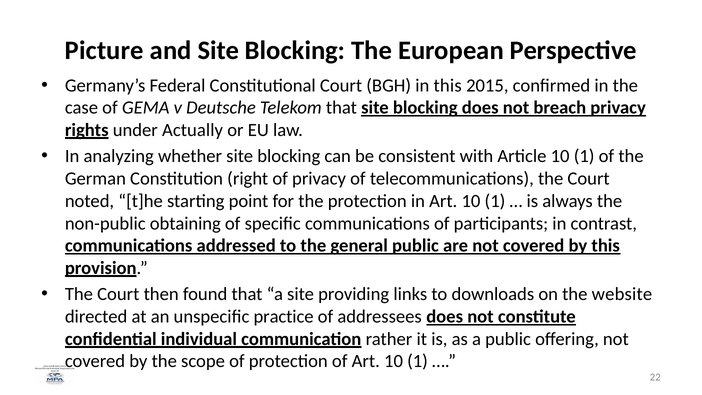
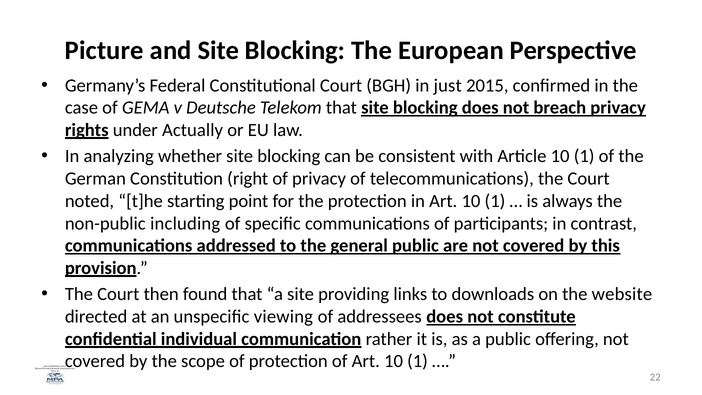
in this: this -> just
obtaining: obtaining -> including
practice: practice -> viewing
